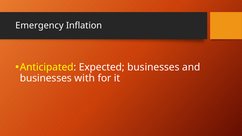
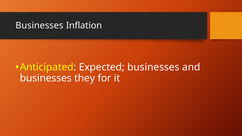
Emergency at (39, 26): Emergency -> Businesses
with: with -> they
